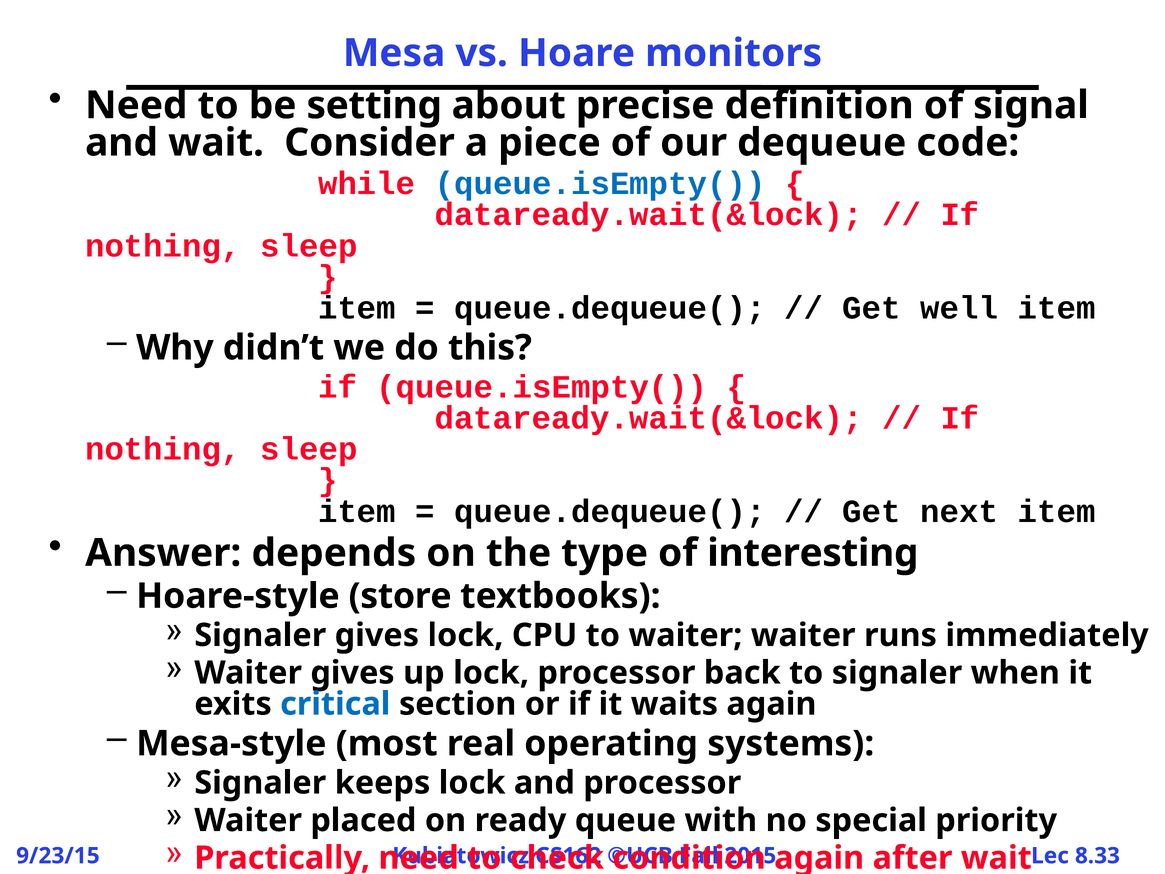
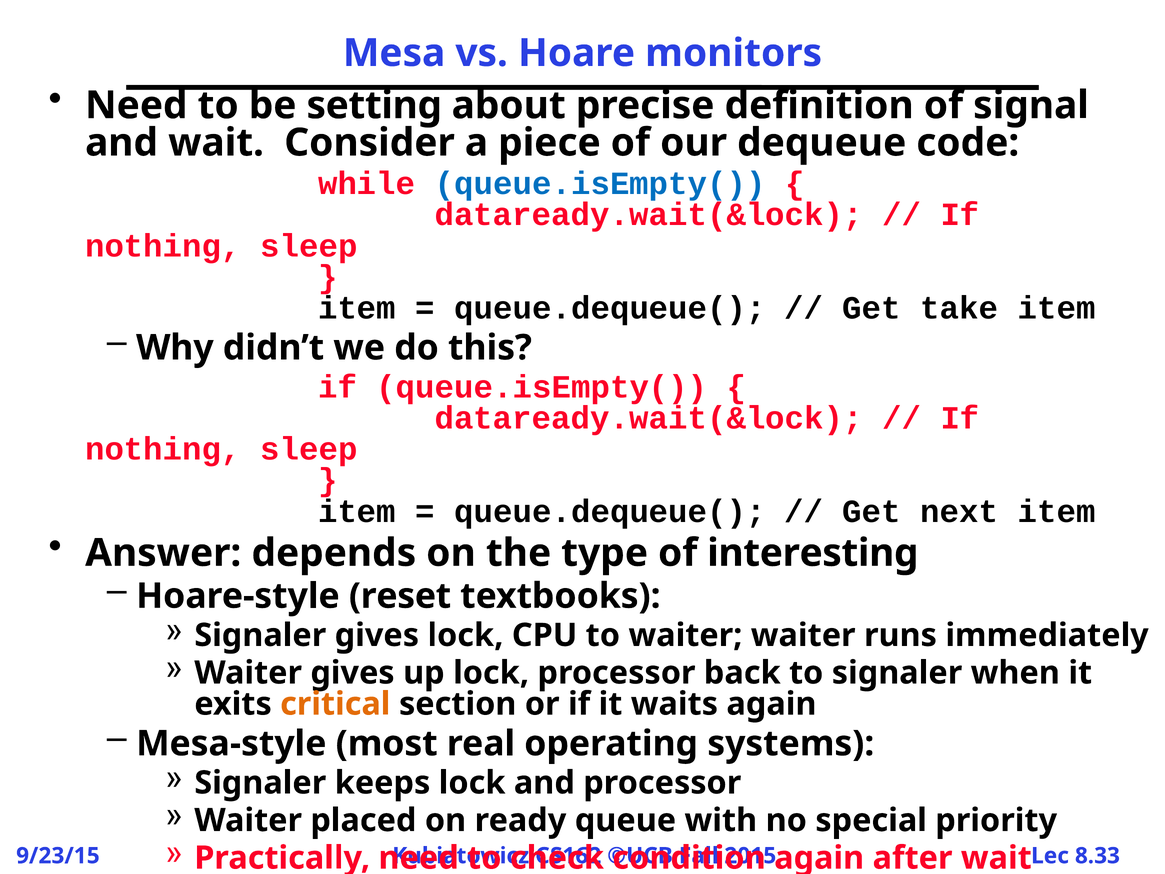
well: well -> take
store: store -> reset
critical colour: blue -> orange
